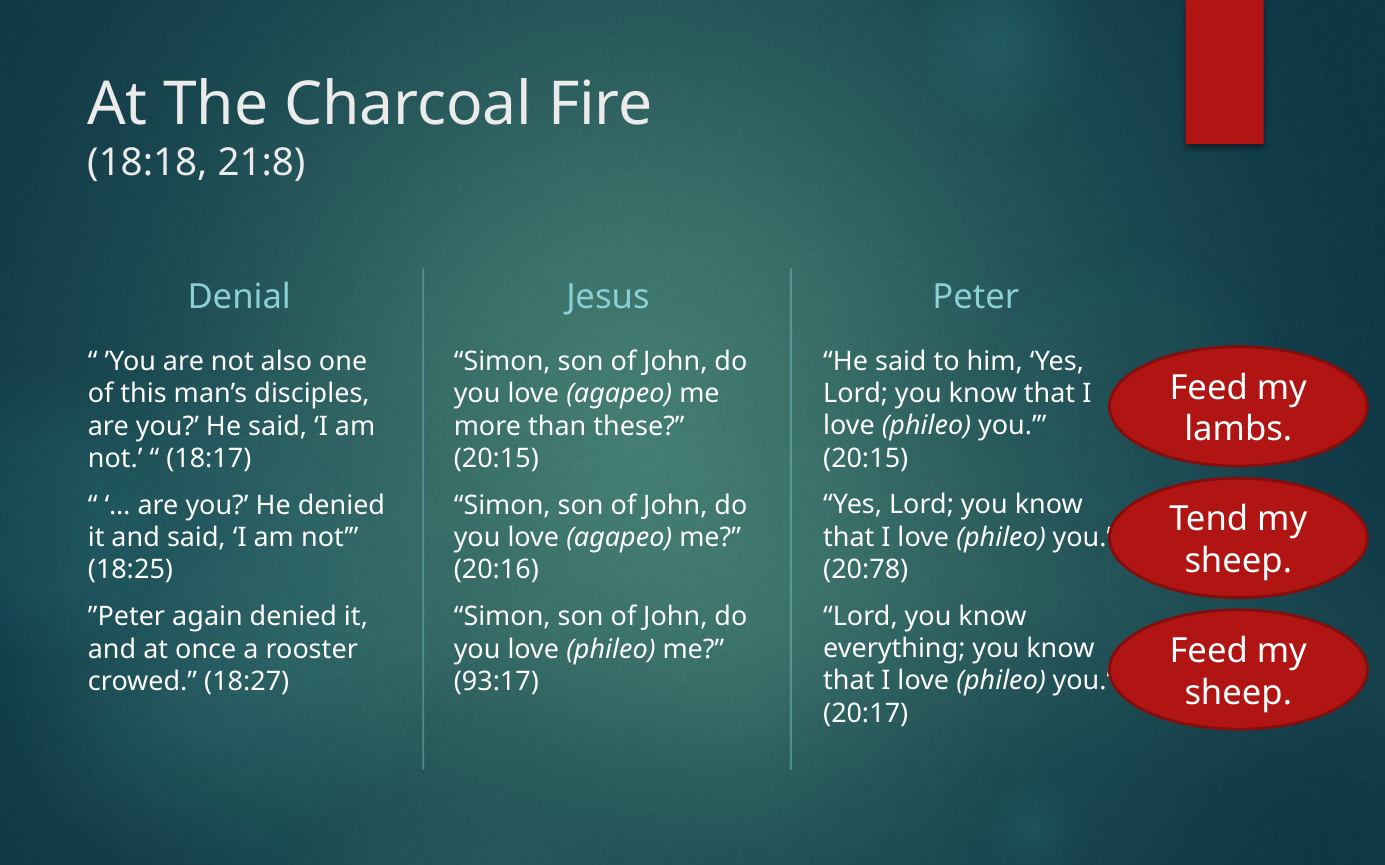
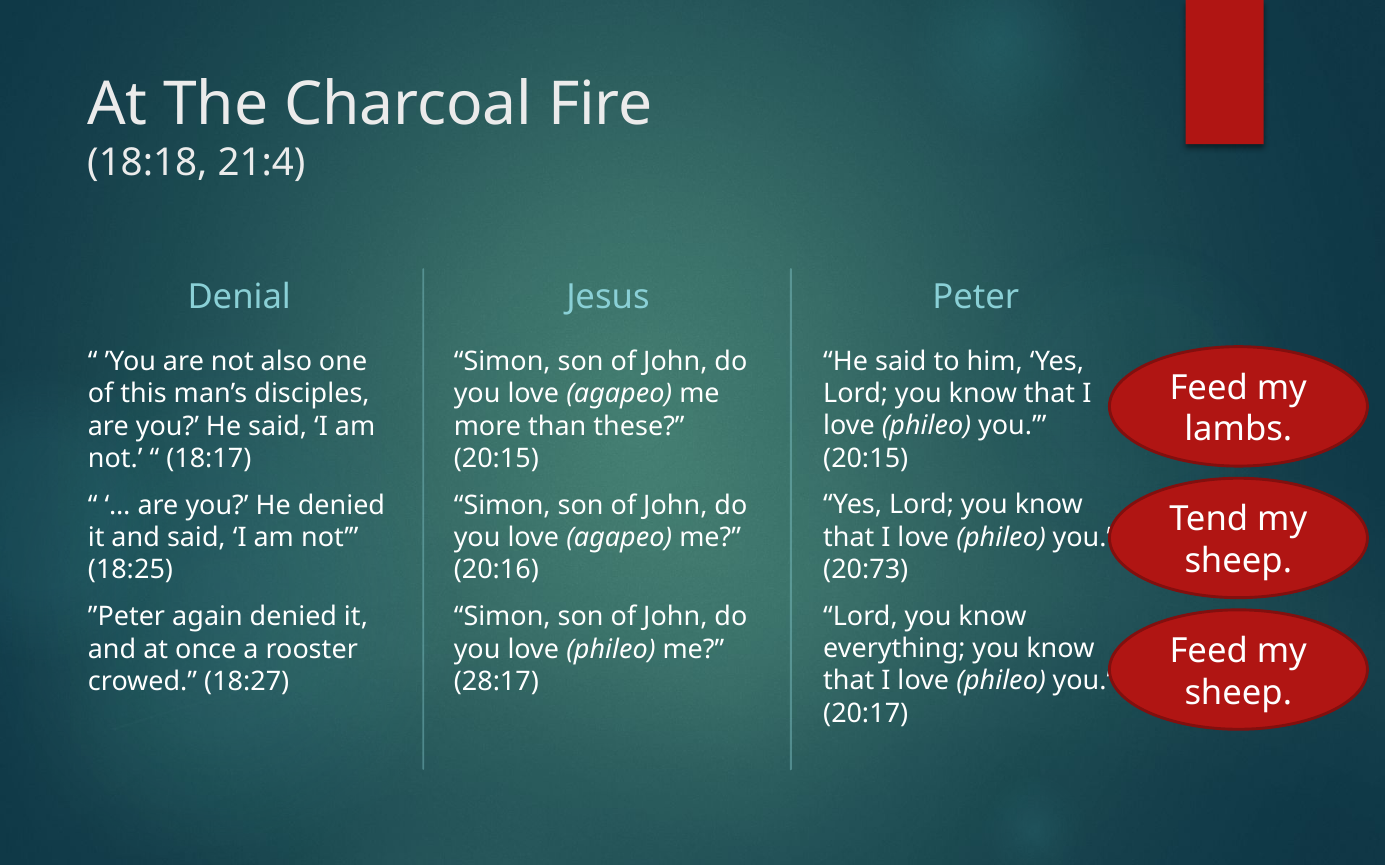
21:8: 21:8 -> 21:4
20:78: 20:78 -> 20:73
93:17: 93:17 -> 28:17
